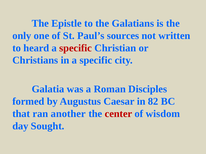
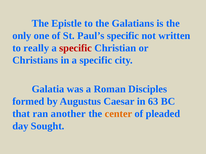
Paul’s sources: sources -> specific
heard: heard -> really
82: 82 -> 63
center colour: red -> orange
wisdom: wisdom -> pleaded
